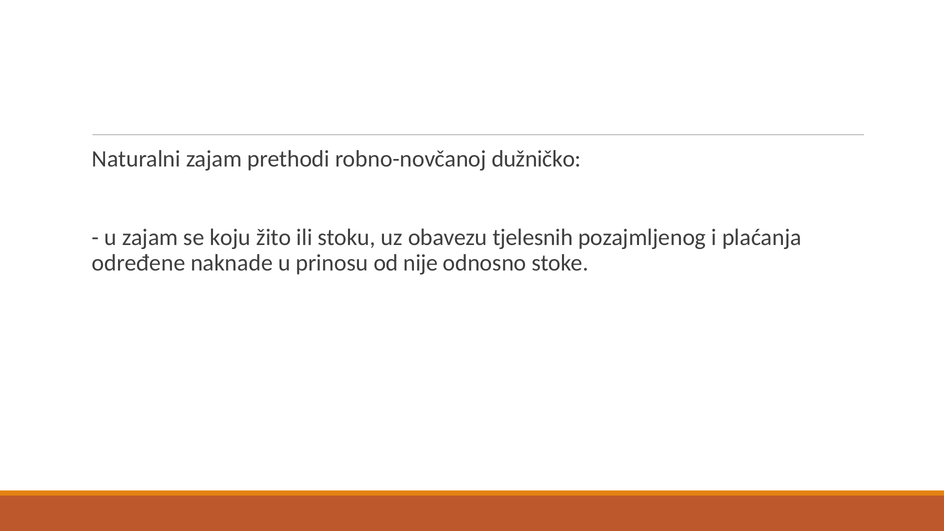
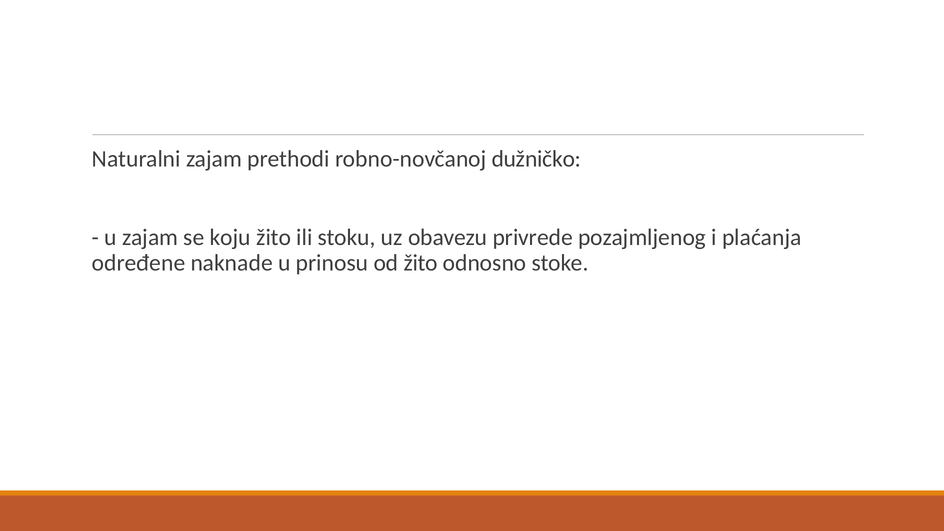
tjelesnih: tjelesnih -> privrede
od nije: nije -> žito
